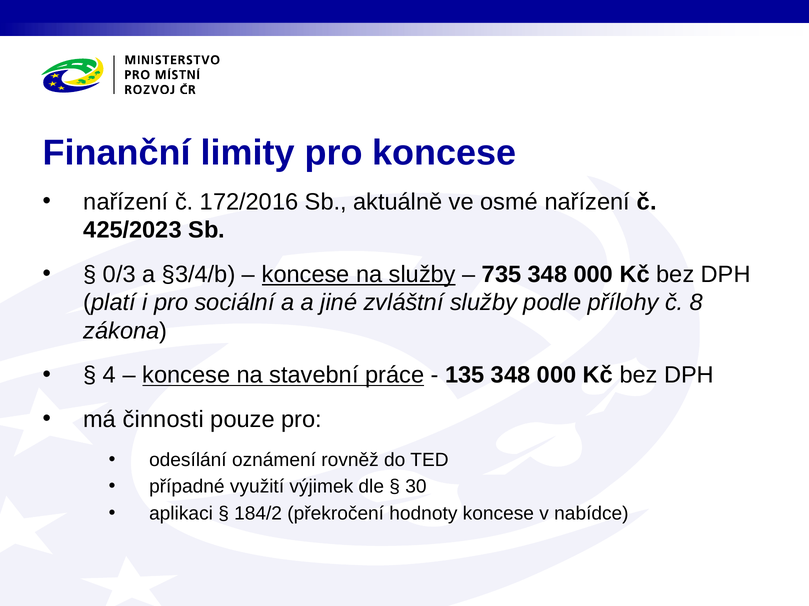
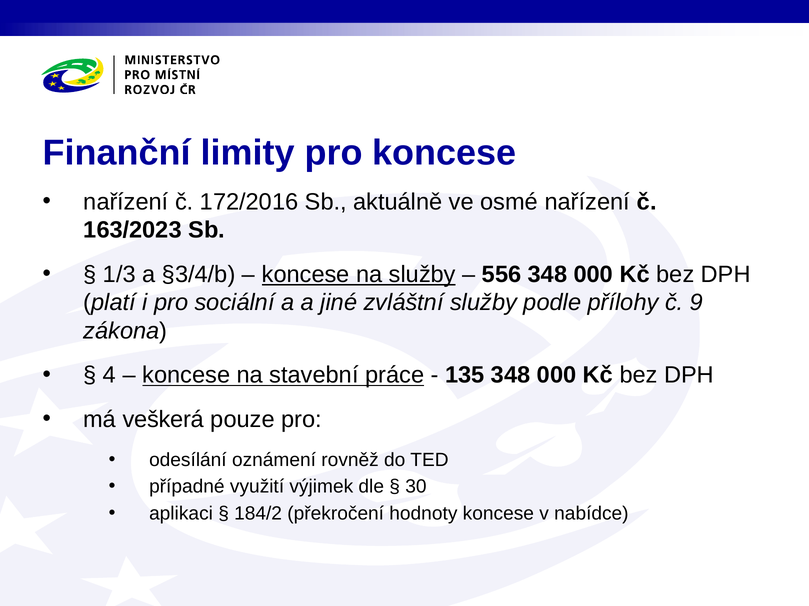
425/2023: 425/2023 -> 163/2023
0/3: 0/3 -> 1/3
735: 735 -> 556
8: 8 -> 9
činnosti: činnosti -> veškerá
